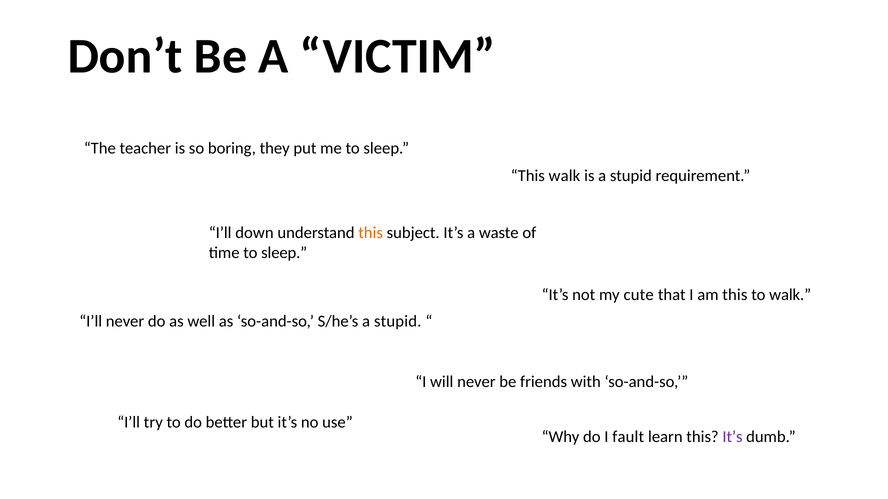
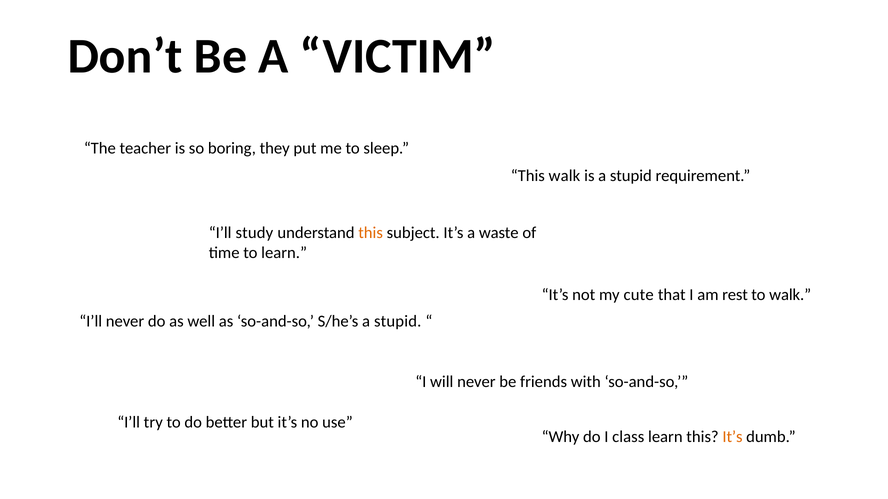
down: down -> study
time to sleep: sleep -> learn
am this: this -> rest
fault: fault -> class
It’s at (732, 437) colour: purple -> orange
